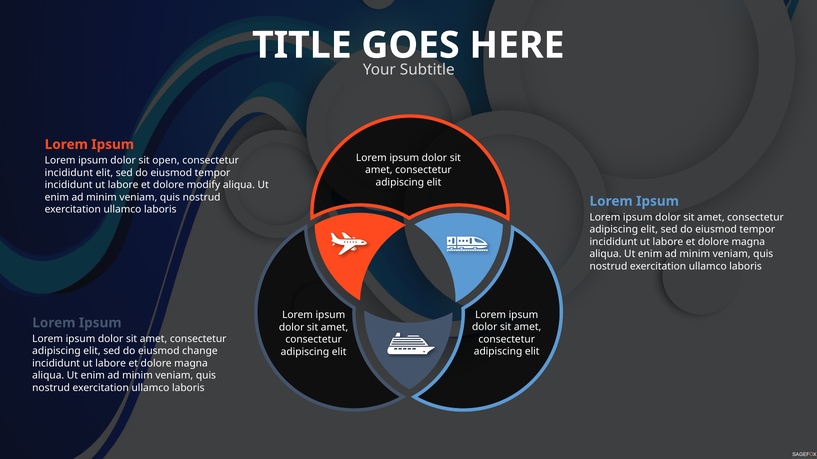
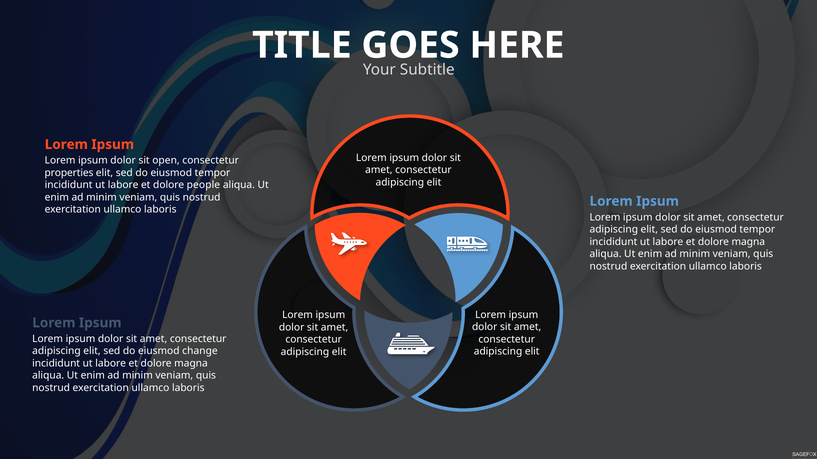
incididunt at (69, 173): incididunt -> properties
modify: modify -> people
